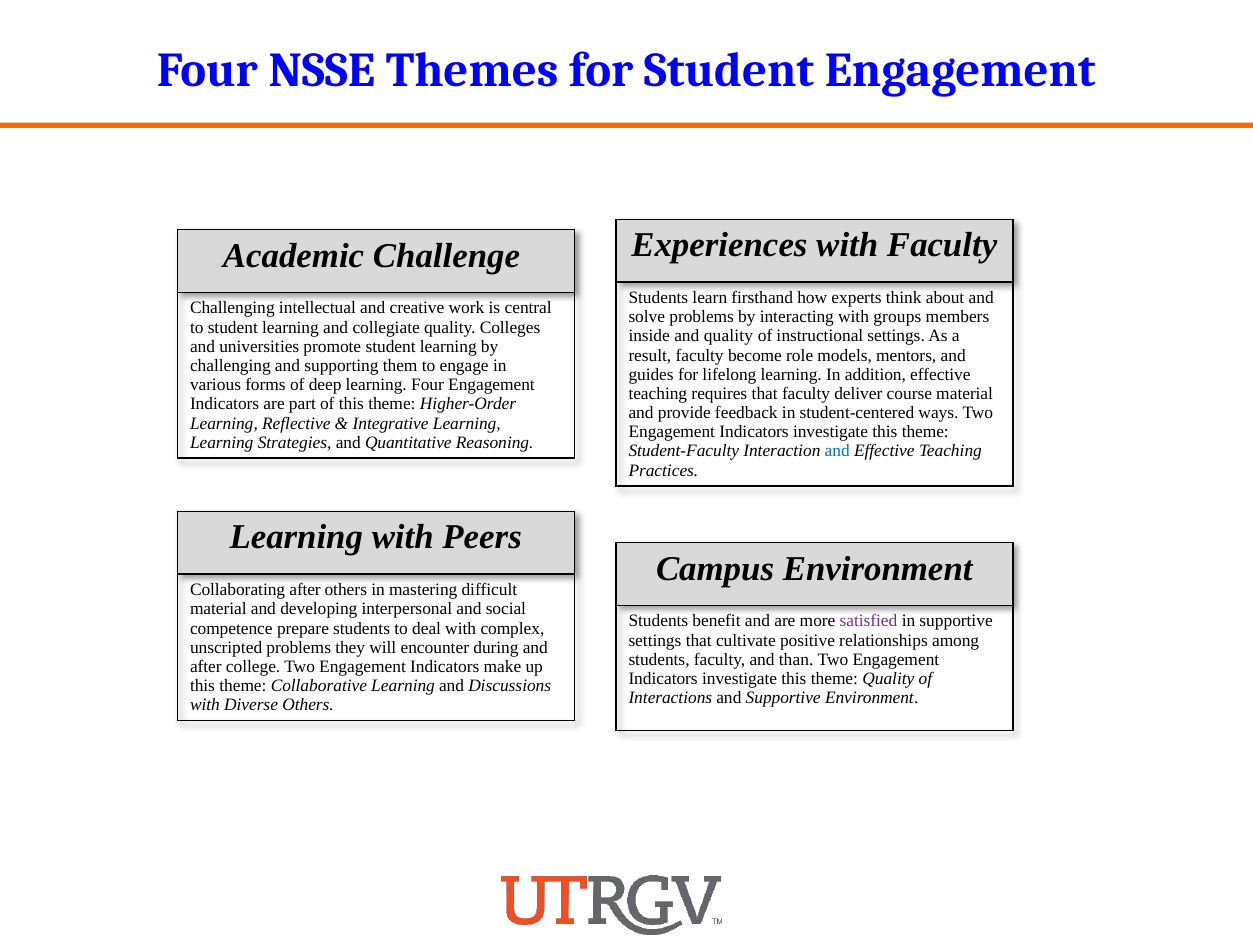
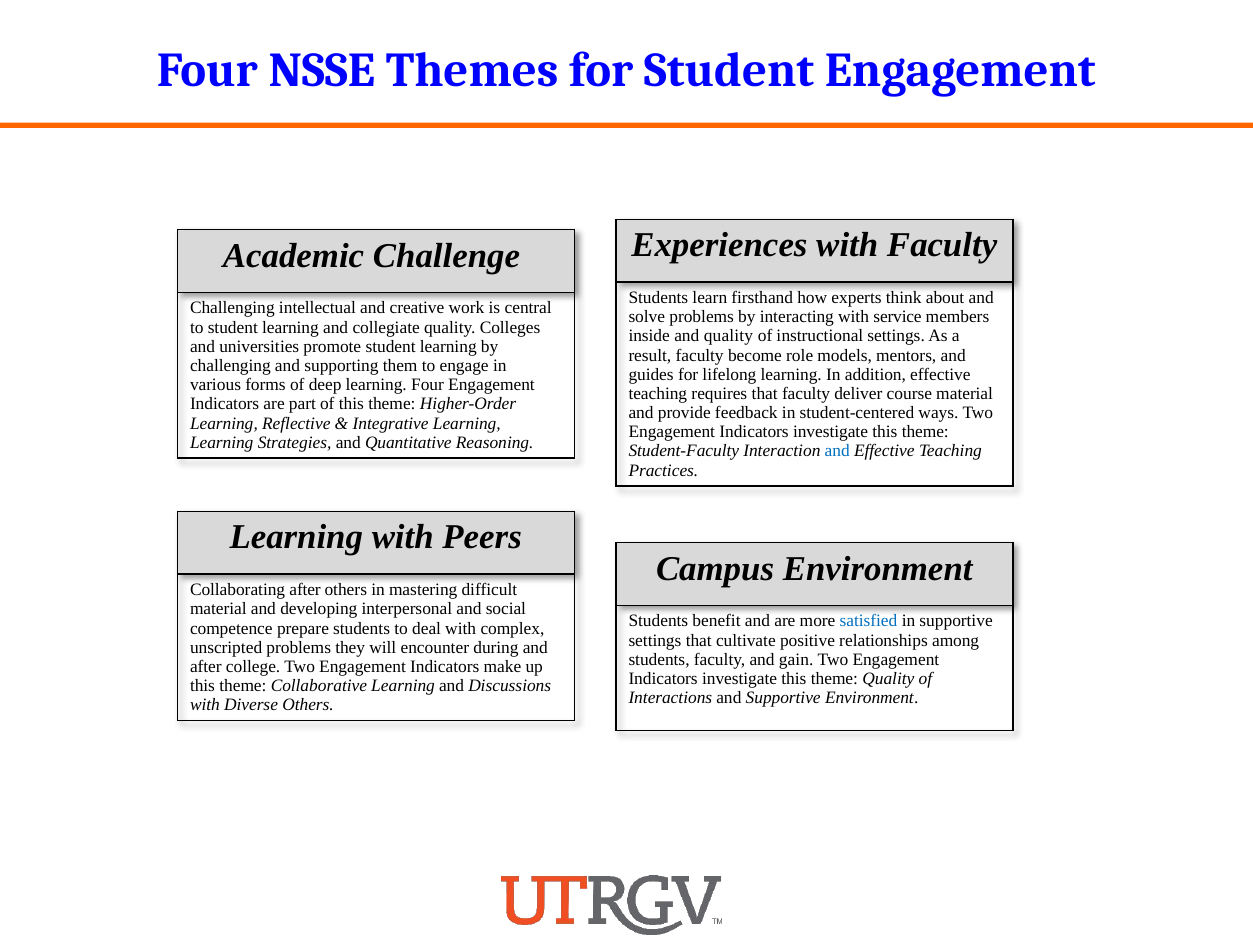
groups: groups -> service
satisfied colour: purple -> blue
than: than -> gain
